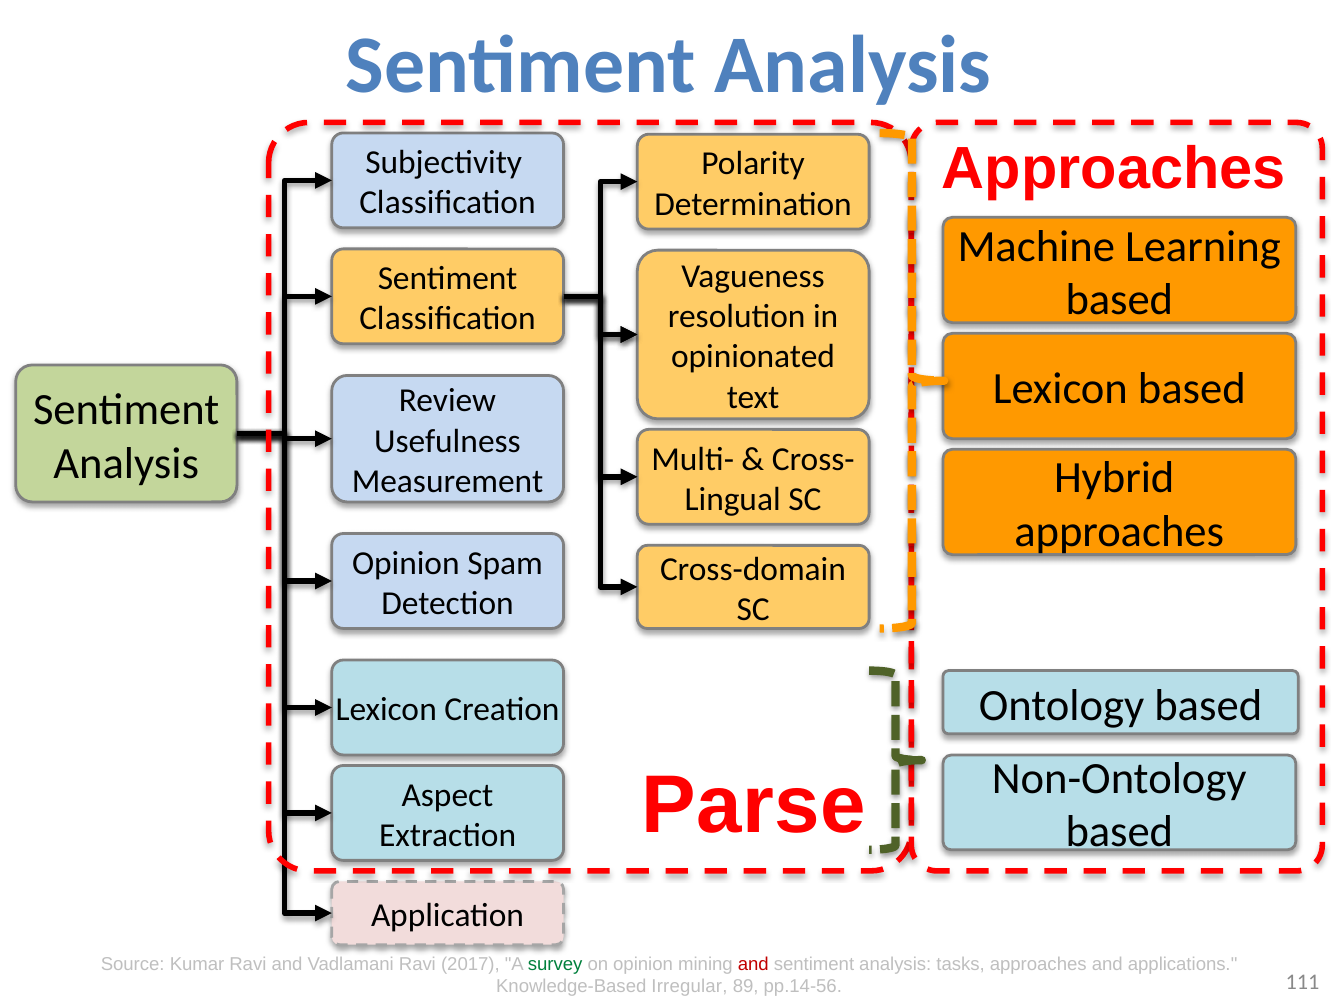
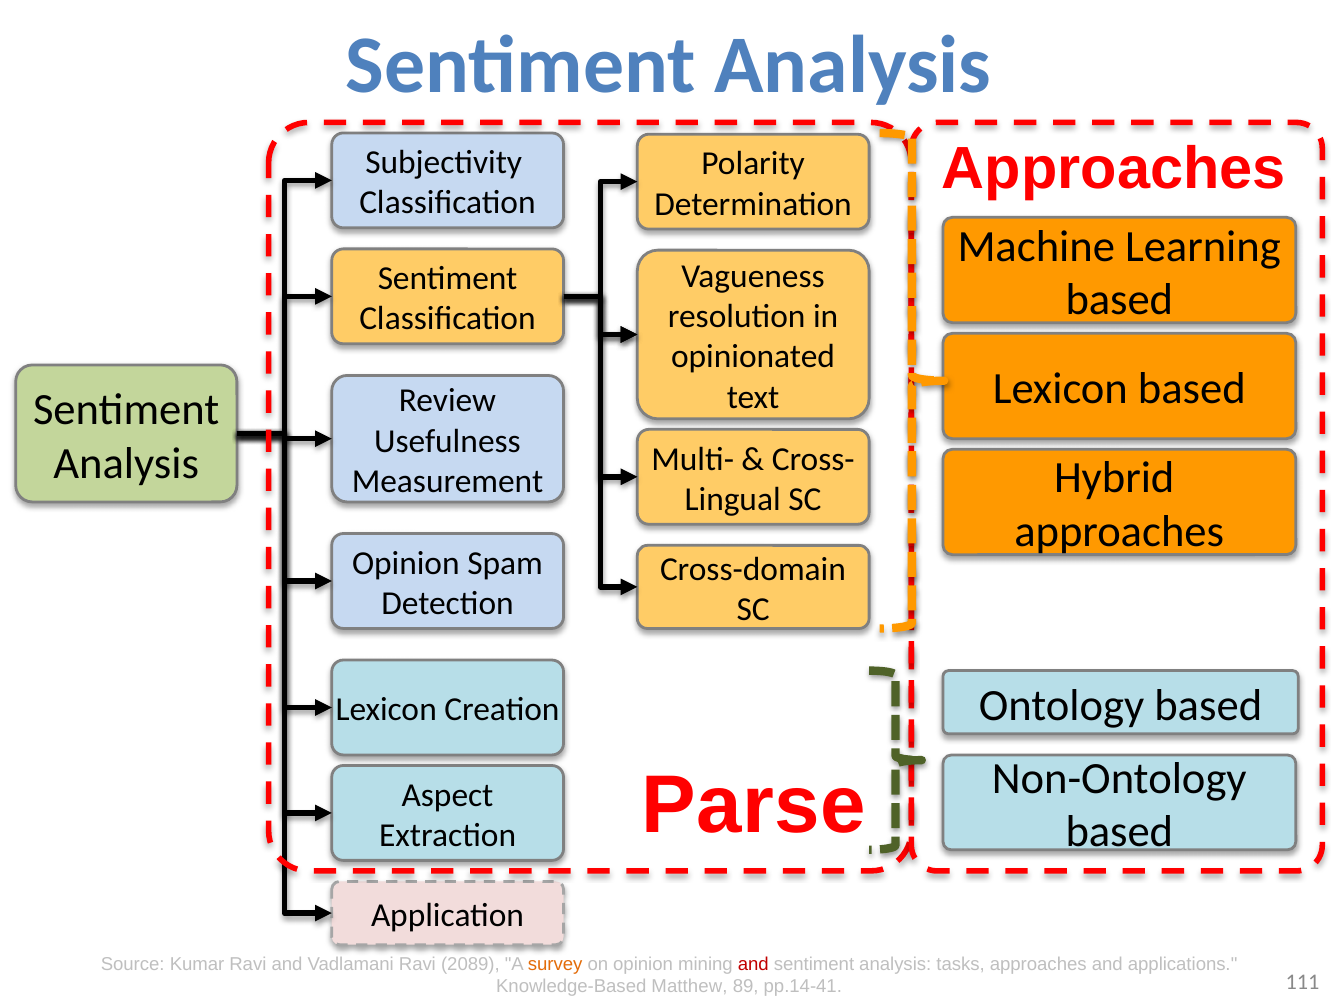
2017: 2017 -> 2089
survey colour: green -> orange
Irregular: Irregular -> Matthew
pp.14-56: pp.14-56 -> pp.14-41
